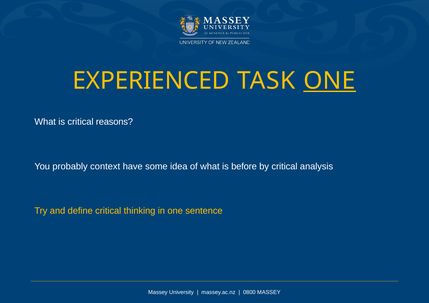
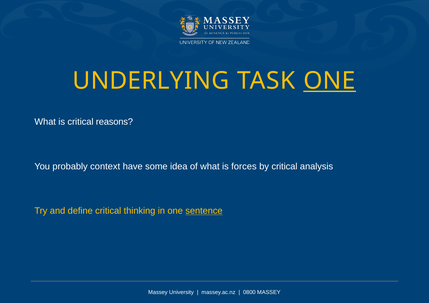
EXPERIENCED: EXPERIENCED -> UNDERLYING
before: before -> forces
sentence underline: none -> present
